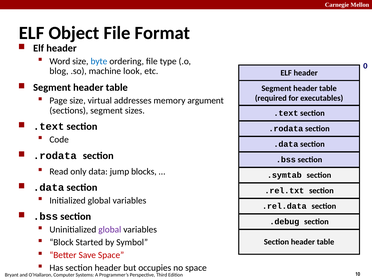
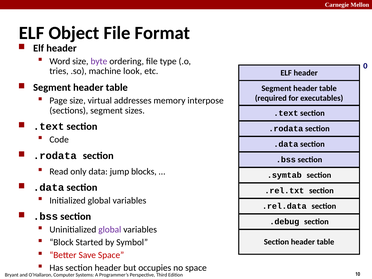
byte colour: blue -> purple
blog: blog -> tries
argument: argument -> interpose
